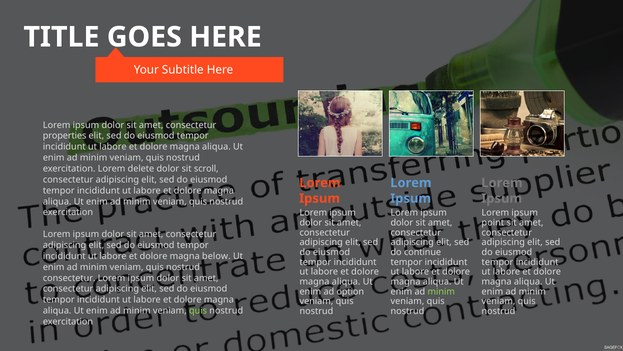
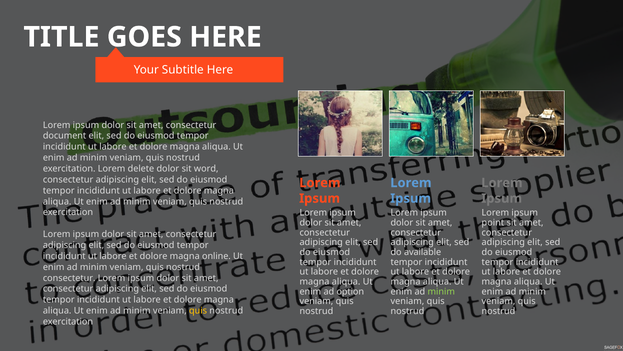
properties: properties -> document
scroll: scroll -> word
continue: continue -> available
below: below -> online
quis at (198, 310) colour: light green -> yellow
